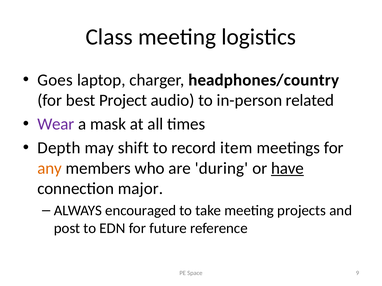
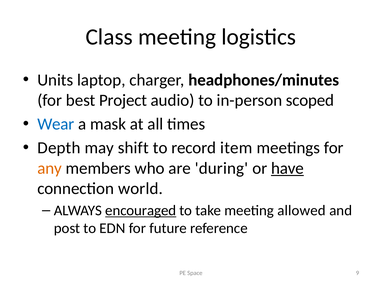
Goes: Goes -> Units
headphones/country: headphones/country -> headphones/minutes
related: related -> scoped
Wear colour: purple -> blue
major: major -> world
encouraged underline: none -> present
projects: projects -> allowed
